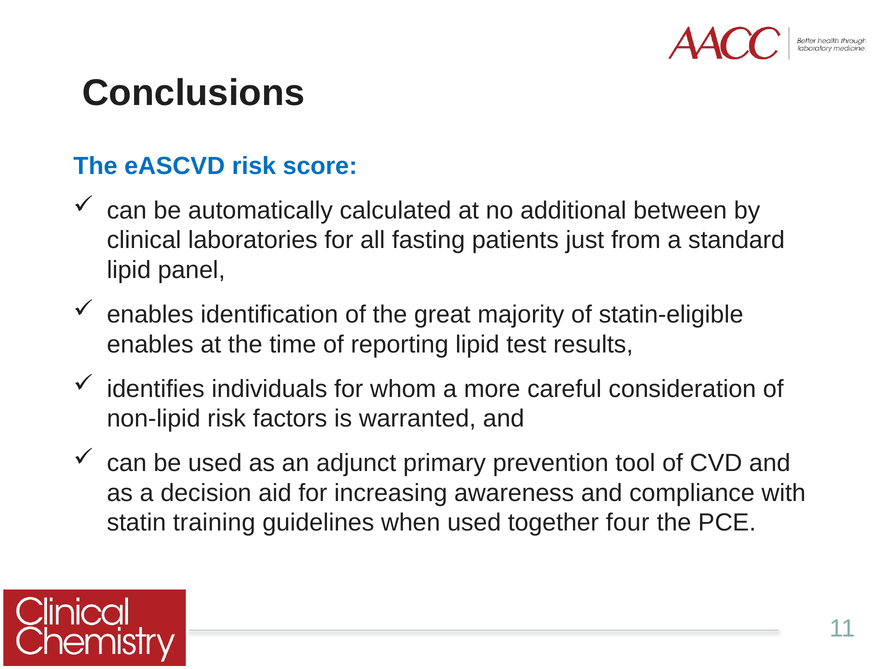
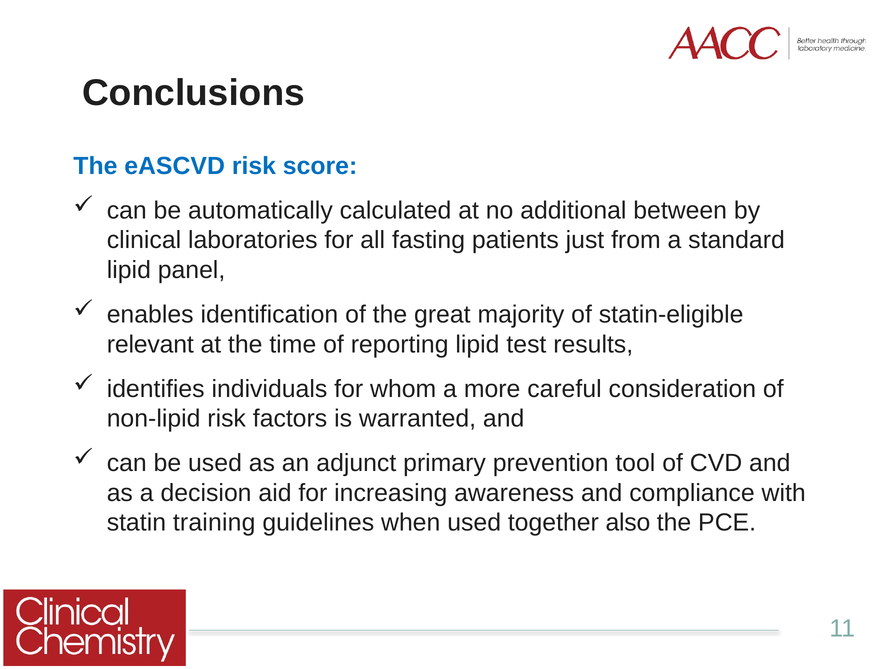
enables at (150, 344): enables -> relevant
four: four -> also
